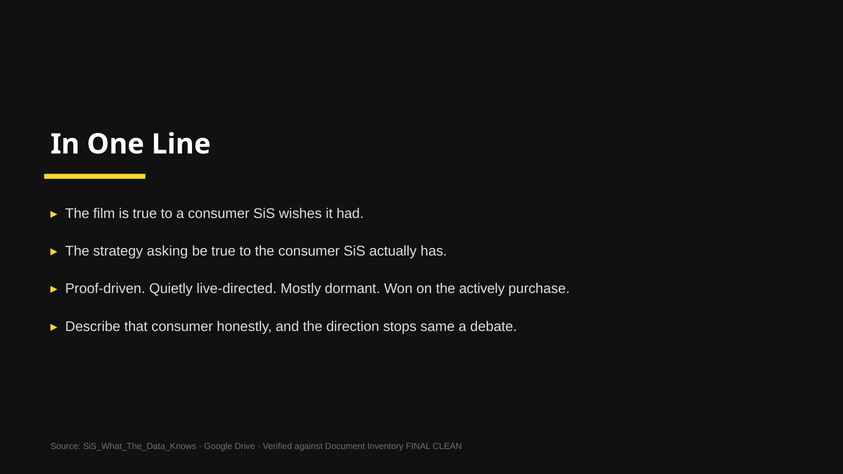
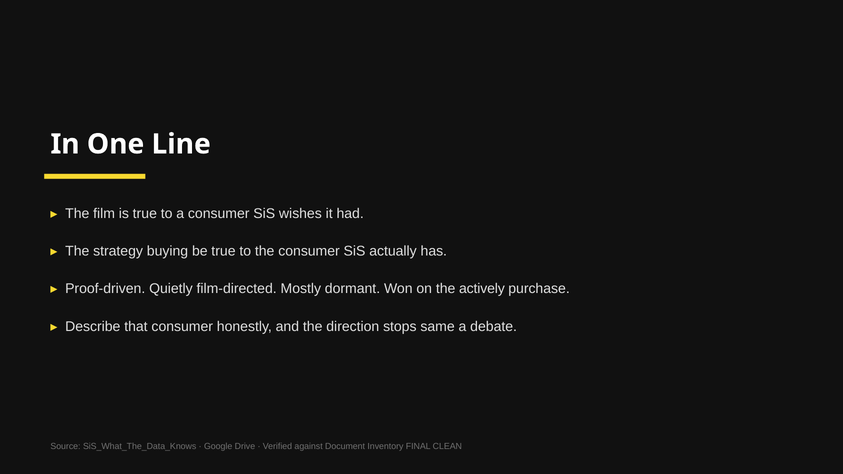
asking: asking -> buying
live-directed: live-directed -> film-directed
